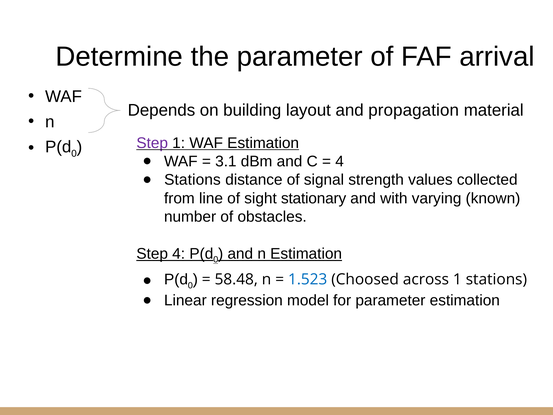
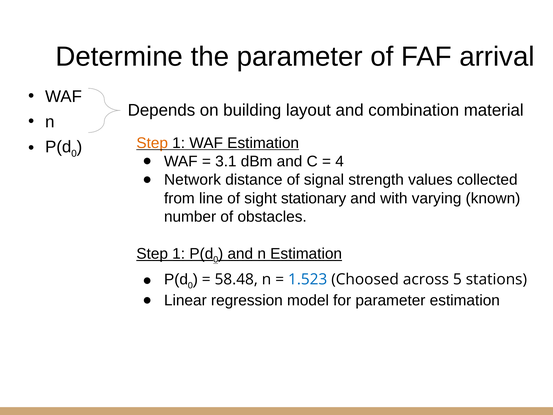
propagation: propagation -> combination
Step at (152, 143) colour: purple -> orange
Stations at (192, 180): Stations -> Network
4 at (179, 253): 4 -> 1
across 1: 1 -> 5
